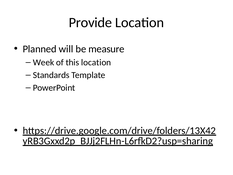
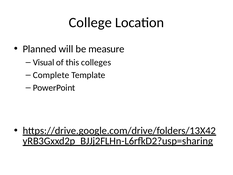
Provide: Provide -> College
Week: Week -> Visual
this location: location -> colleges
Standards: Standards -> Complete
